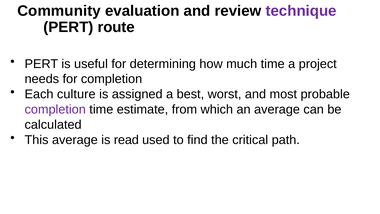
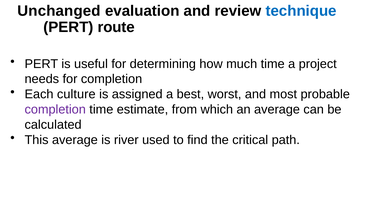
Community: Community -> Unchanged
technique colour: purple -> blue
read: read -> river
